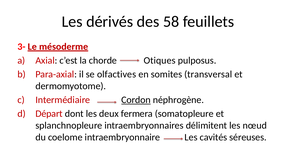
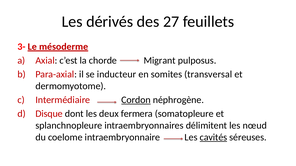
58: 58 -> 27
Otiques: Otiques -> Migrant
olfactives: olfactives -> inducteur
Départ: Départ -> Disque
cavités underline: none -> present
